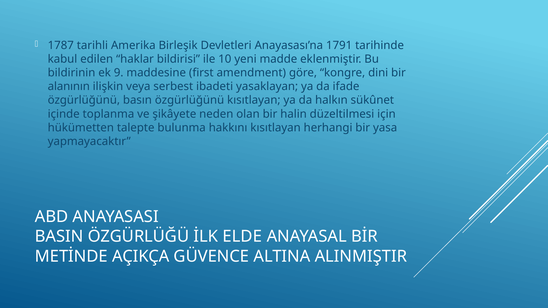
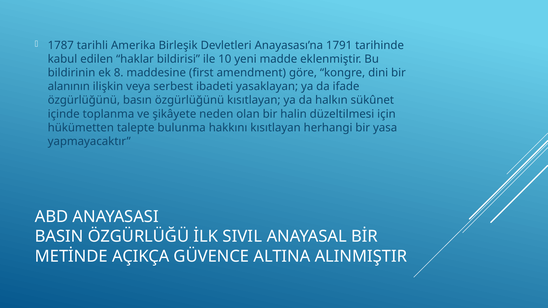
9: 9 -> 8
ELDE: ELDE -> SIVIL
